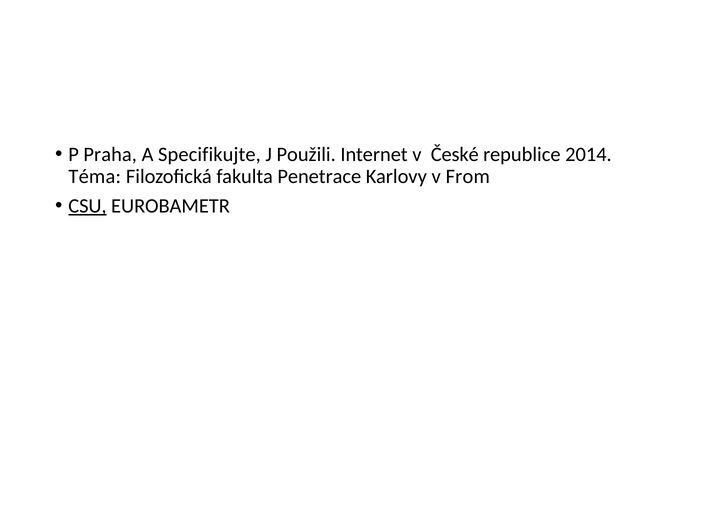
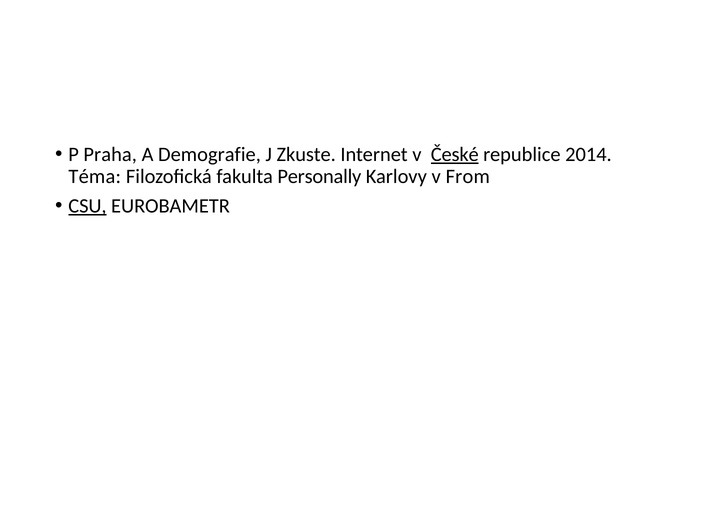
Specifikujte: Specifikujte -> Demografie
Použili: Použili -> Zkuste
České underline: none -> present
Penetrace: Penetrace -> Personally
